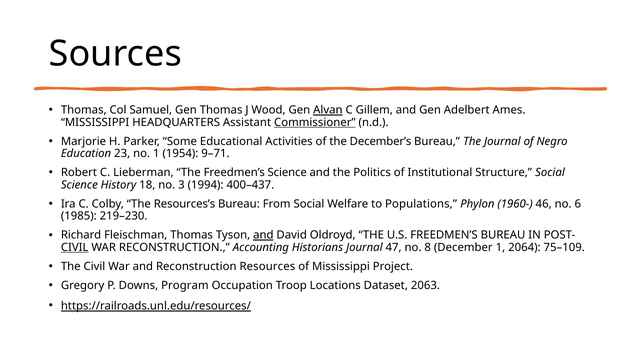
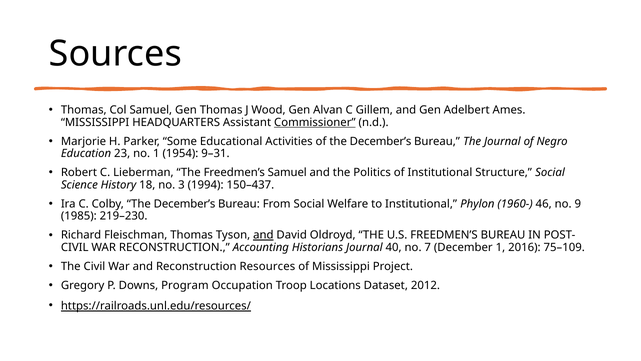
Alvan underline: present -> none
9–71: 9–71 -> 9–31
Freedmen’s Science: Science -> Samuel
400–437: 400–437 -> 150–437
Colby The Resources’s: Resources’s -> December’s
to Populations: Populations -> Institutional
6: 6 -> 9
CIVIL at (75, 247) underline: present -> none
47: 47 -> 40
8: 8 -> 7
2064: 2064 -> 2016
2063: 2063 -> 2012
